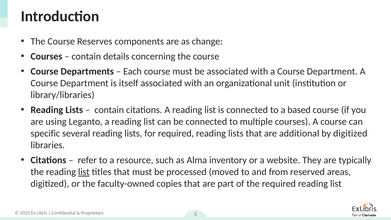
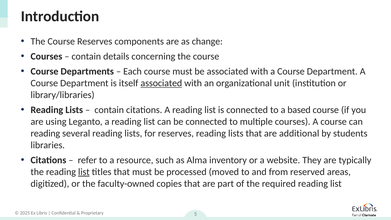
associated at (161, 83) underline: none -> present
specific at (45, 133): specific -> reading
for required: required -> reserves
by digitized: digitized -> students
